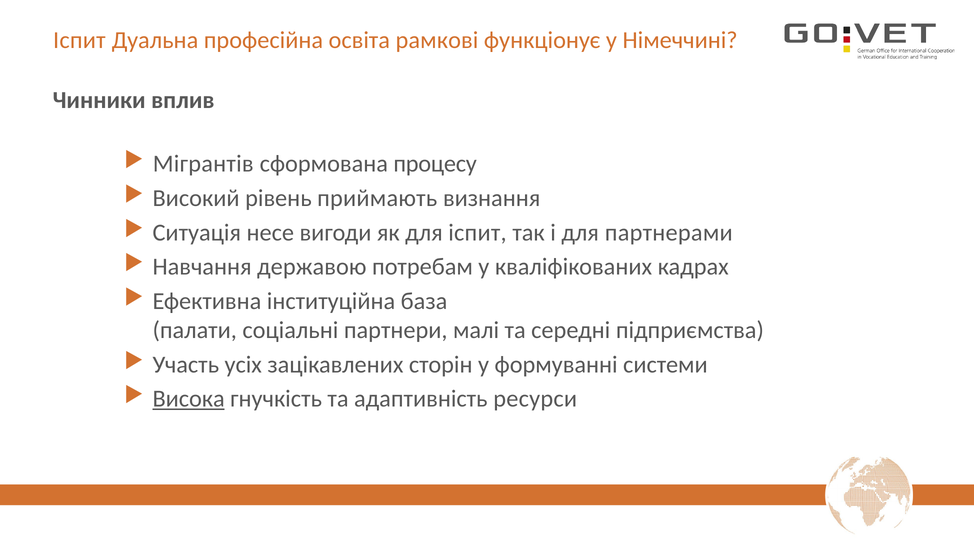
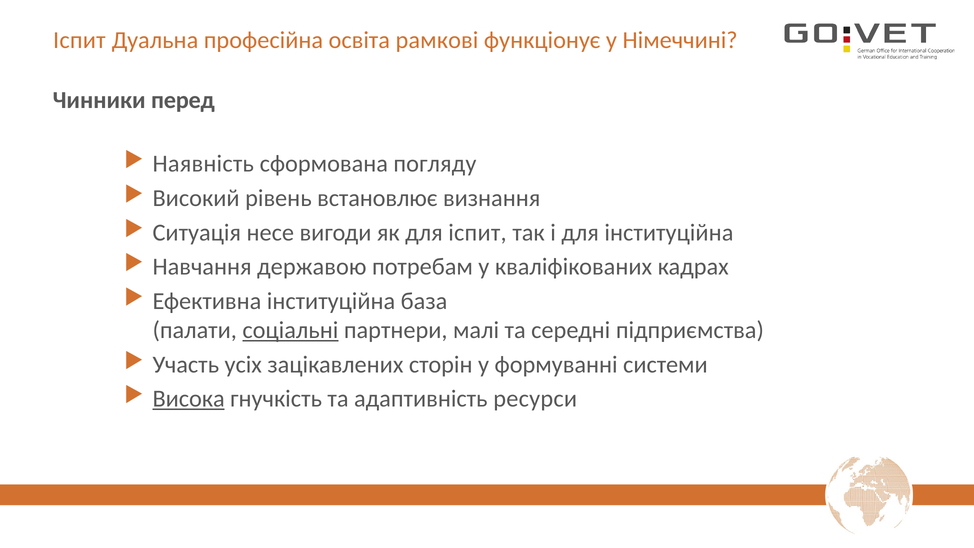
вплив: вплив -> перед
Мігрантів: Мігрантів -> Наявність
процесу: процесу -> погляду
приймають: приймають -> встановлює
для партнерами: партнерами -> інституційна
соціальні underline: none -> present
